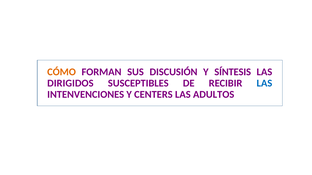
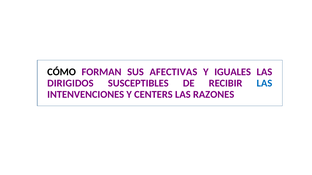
CÓMO colour: orange -> black
DISCUSIÓN: DISCUSIÓN -> AFECTIVAS
SÍNTESIS: SÍNTESIS -> IGUALES
ADULTOS: ADULTOS -> RAZONES
